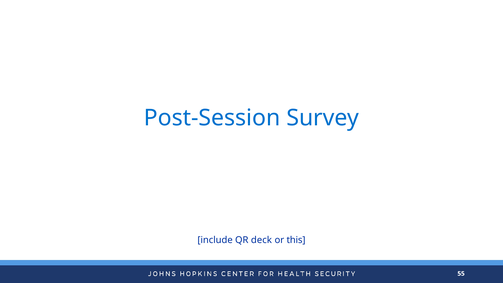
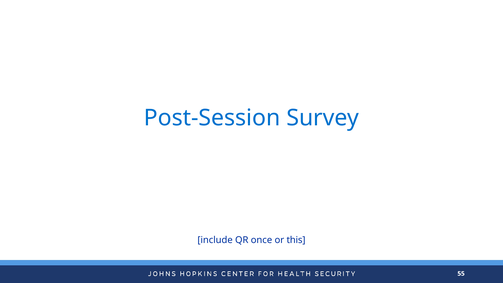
deck: deck -> once
